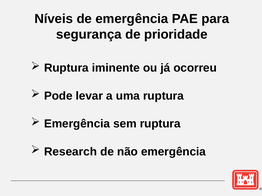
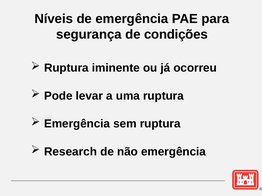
prioridade: prioridade -> condições
